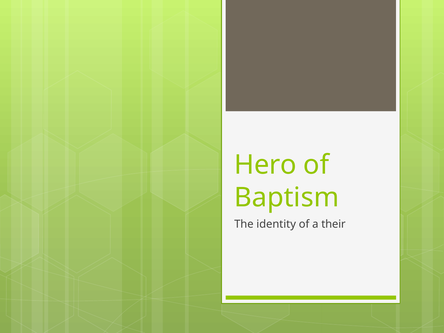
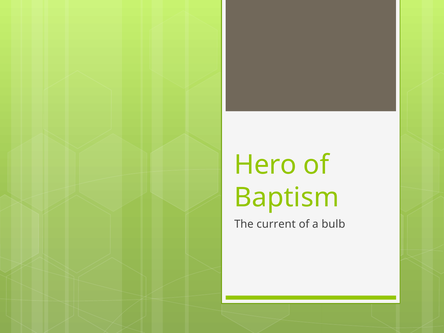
identity: identity -> current
their: their -> bulb
